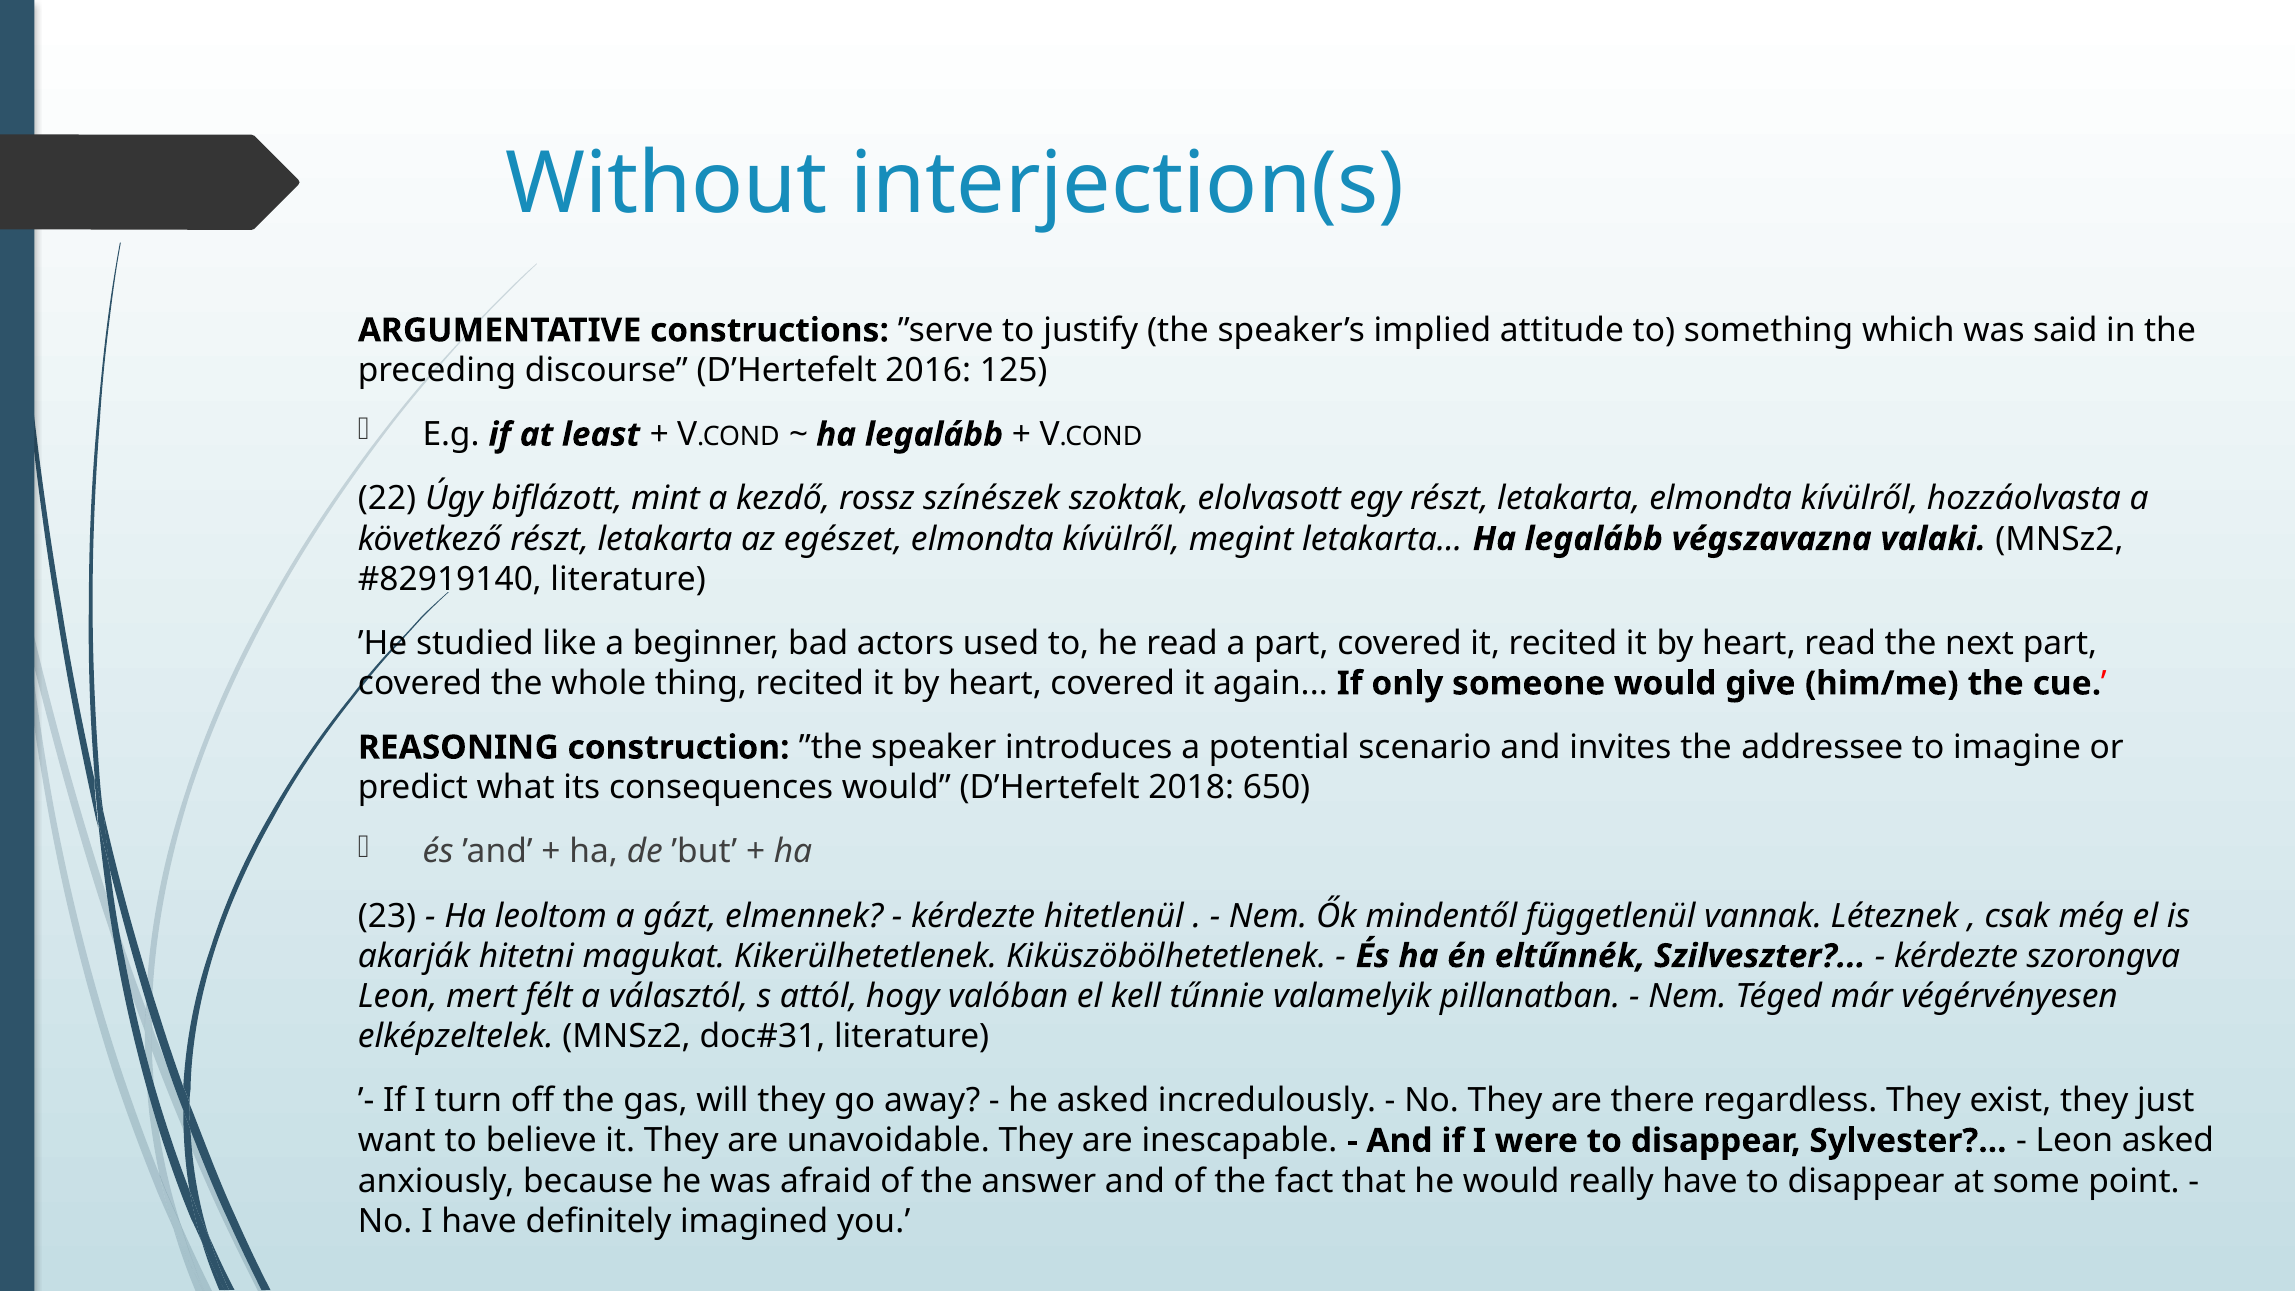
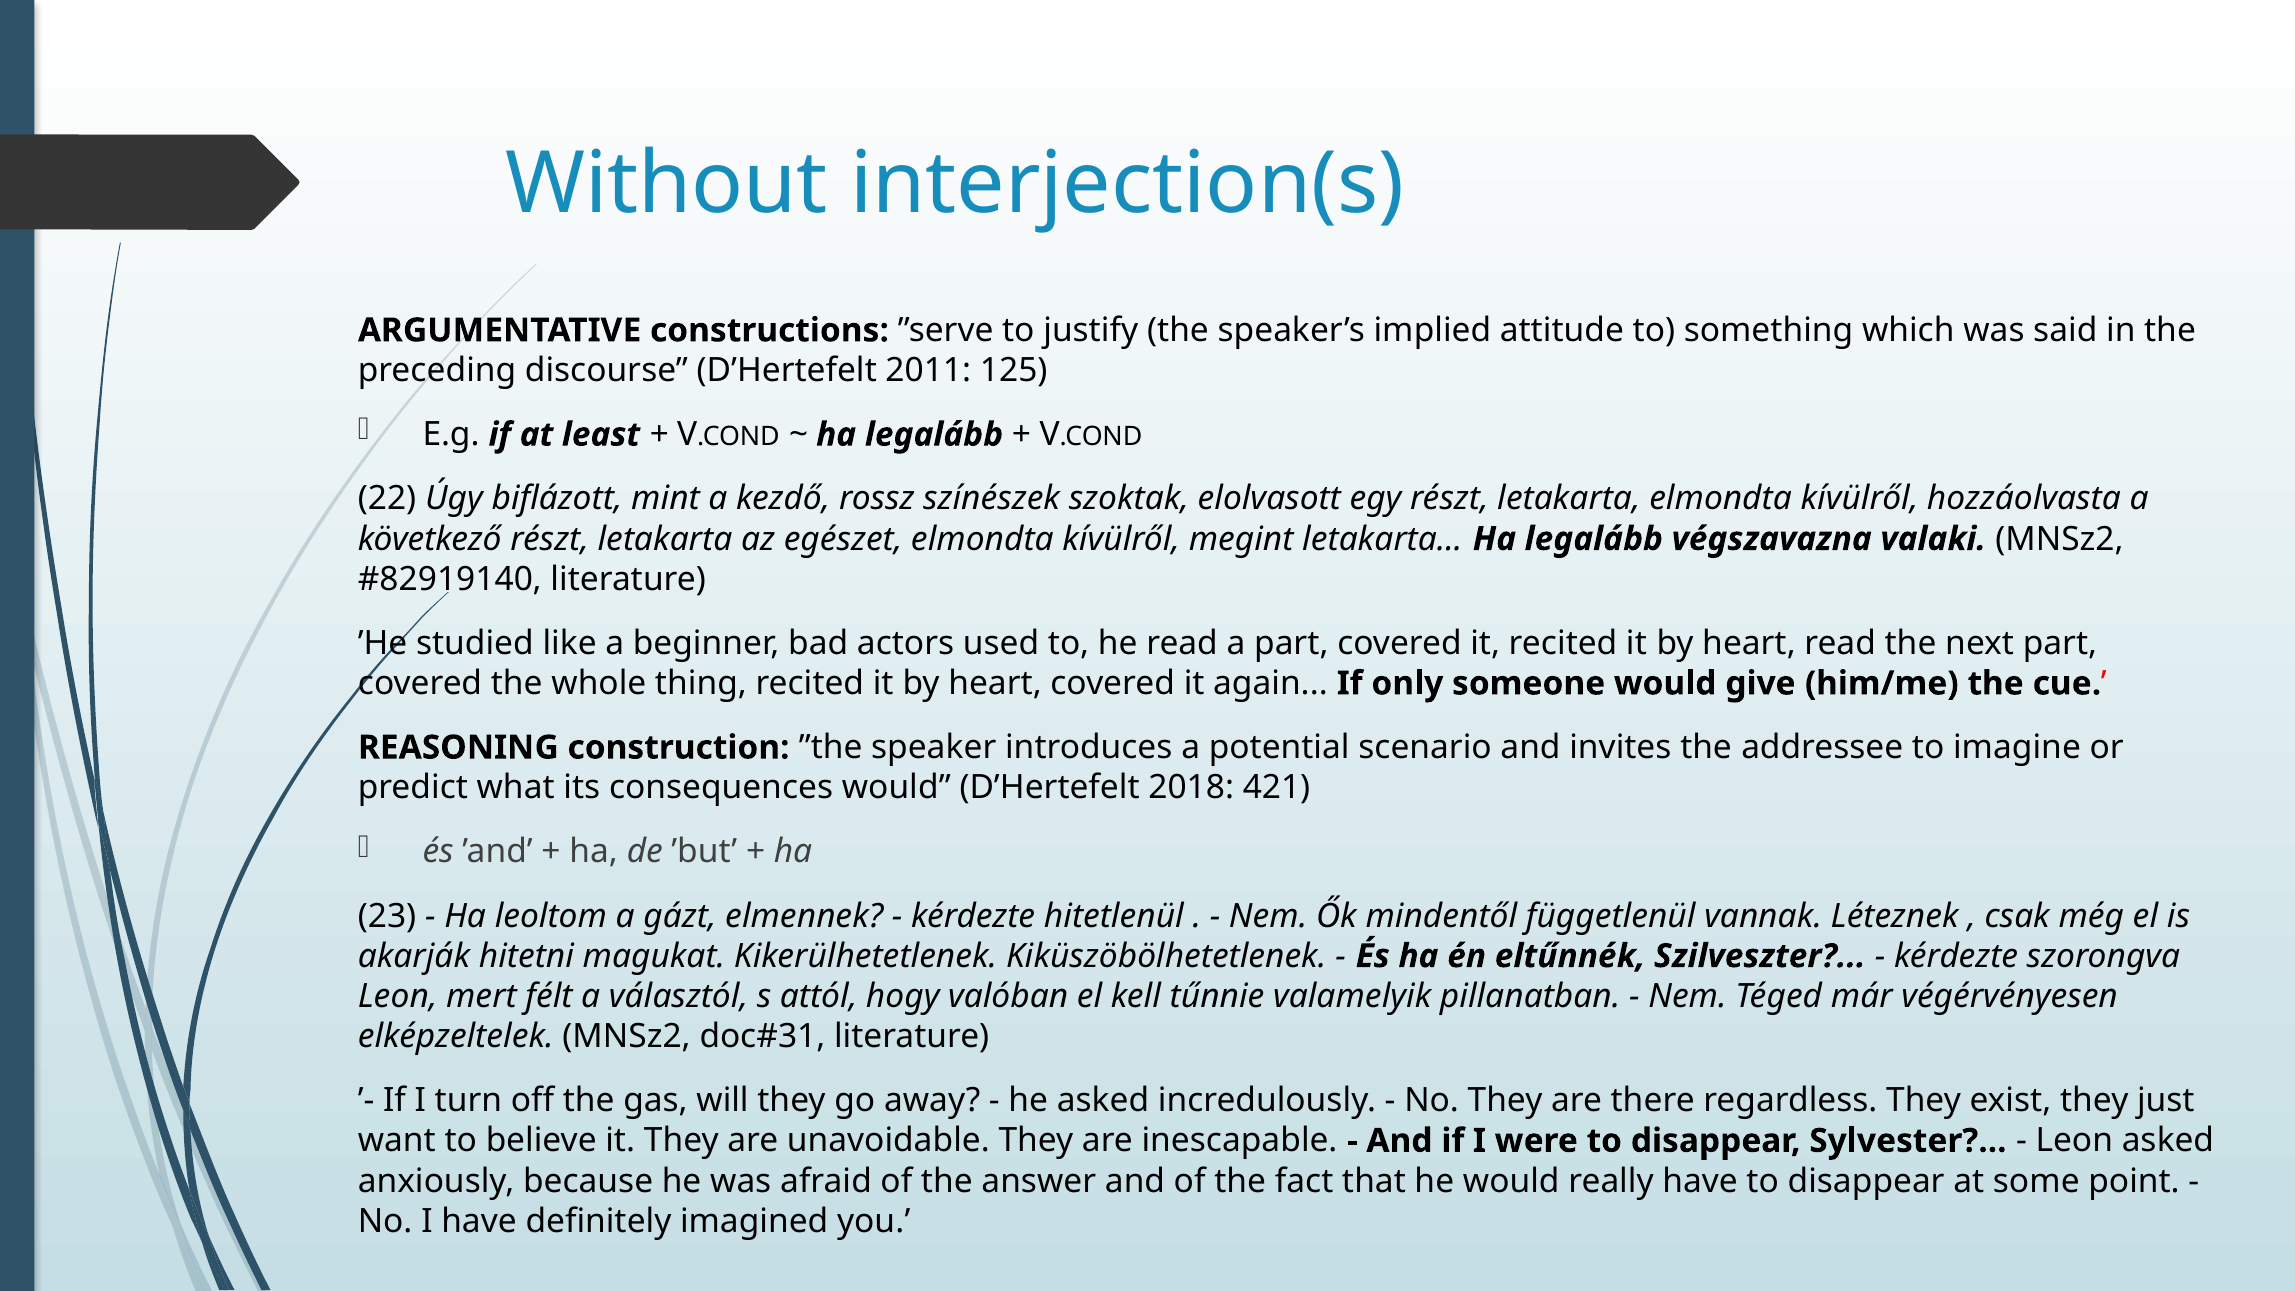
2016: 2016 -> 2011
650: 650 -> 421
